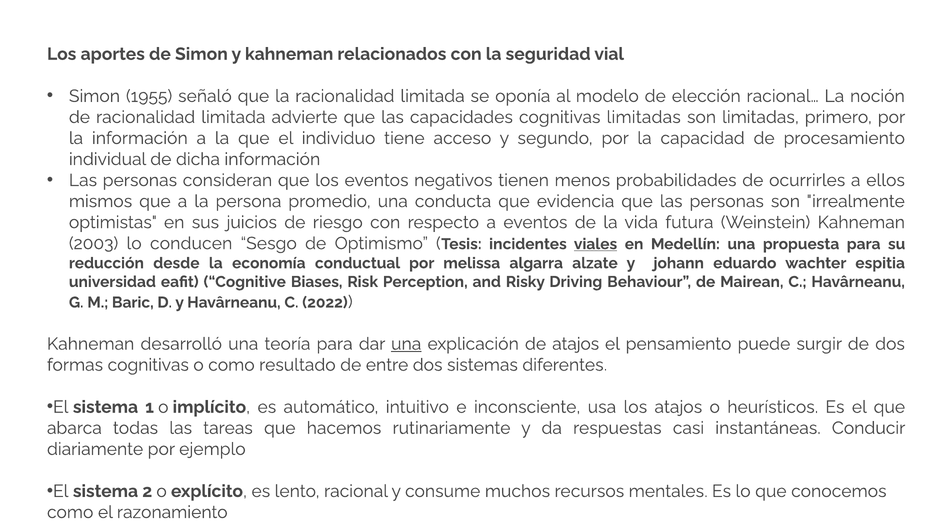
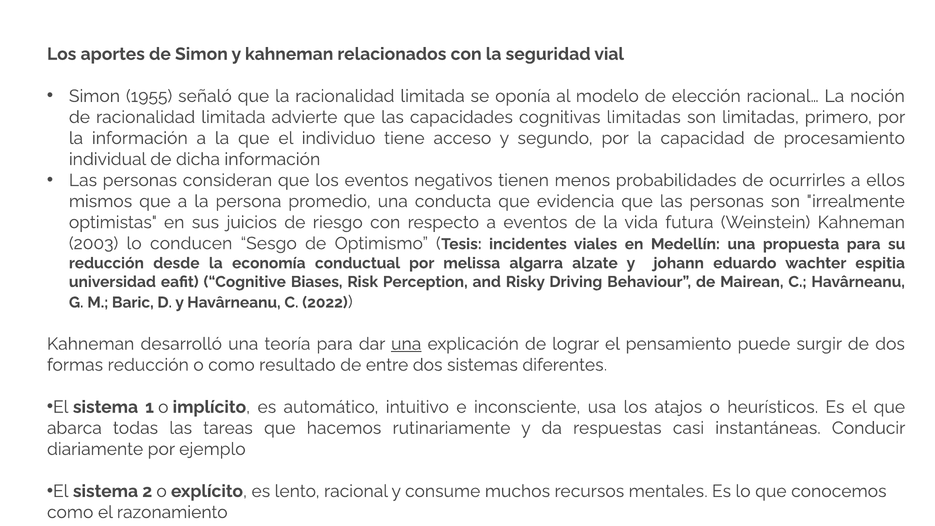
viales underline: present -> none
de atajos: atajos -> lograr
formas cognitivas: cognitivas -> reducción
